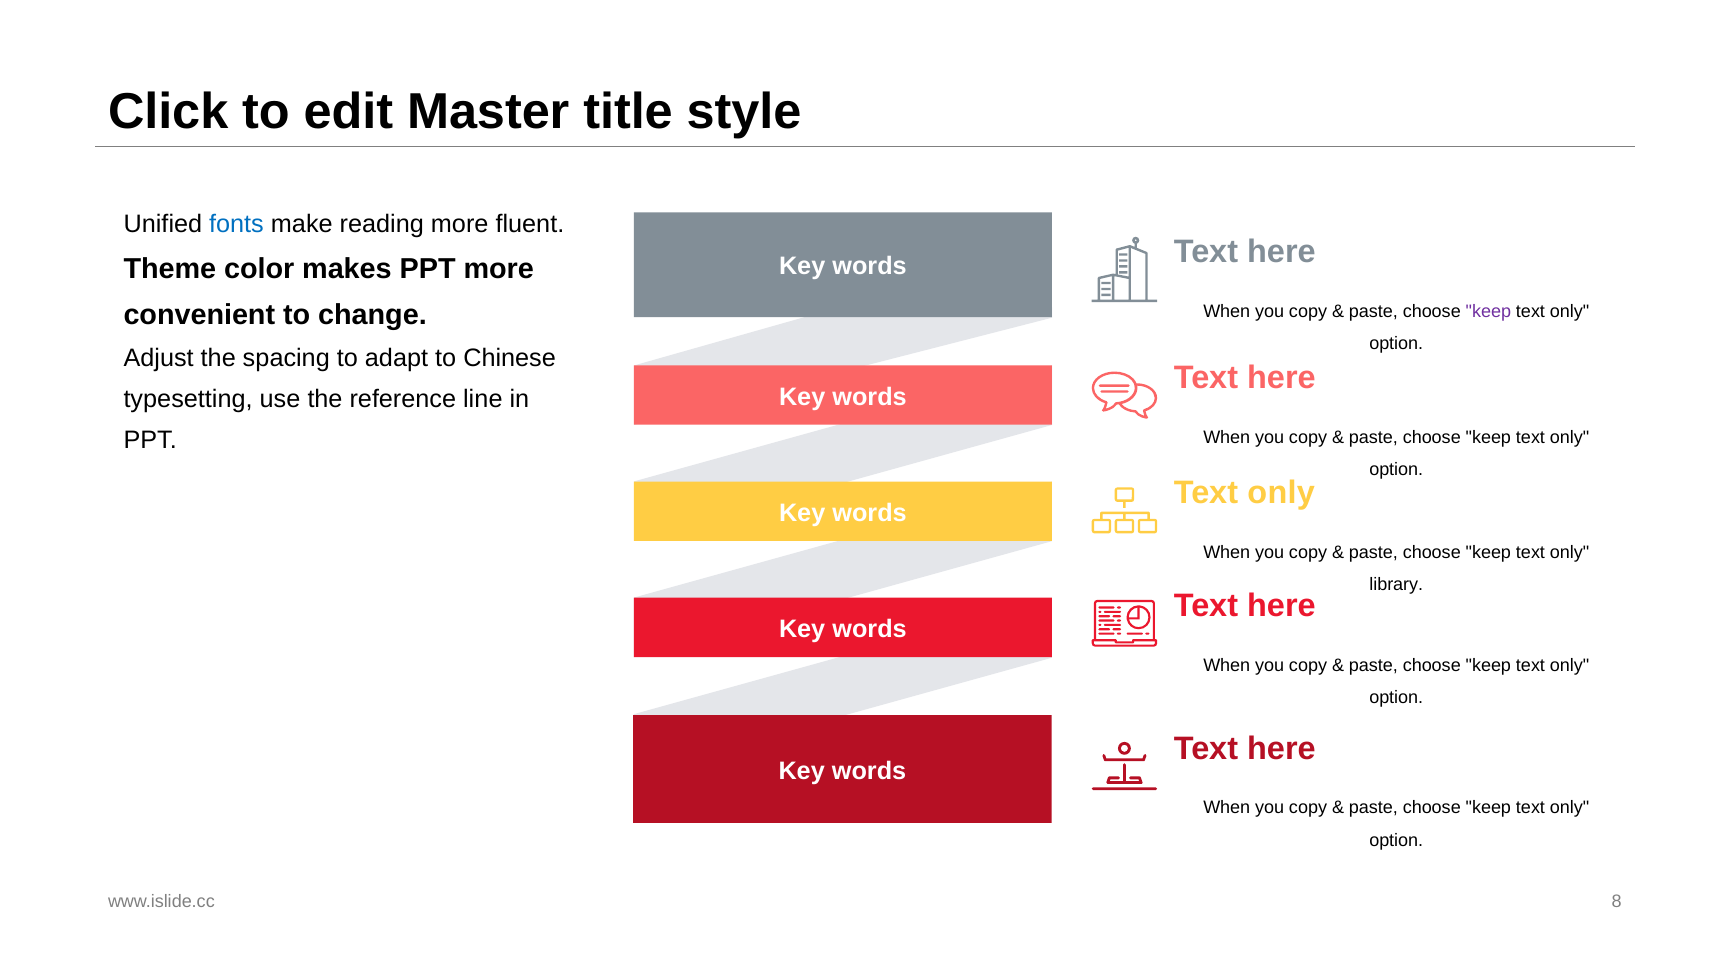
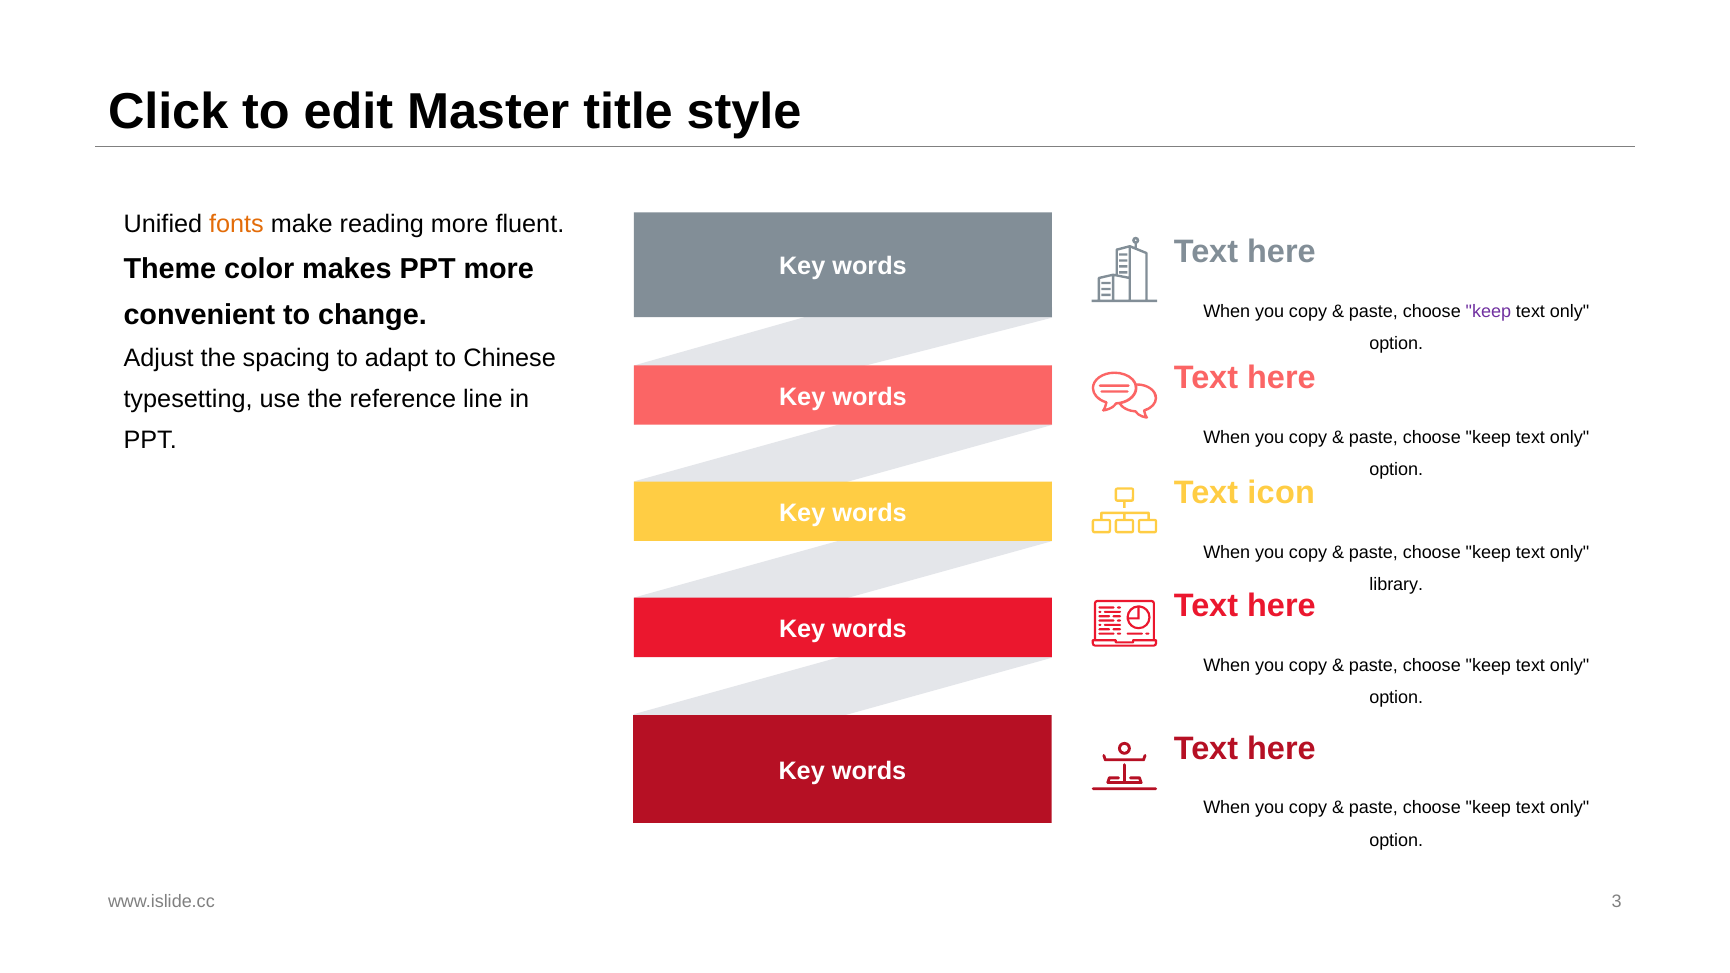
fonts colour: blue -> orange
only at (1281, 493): only -> icon
8: 8 -> 3
